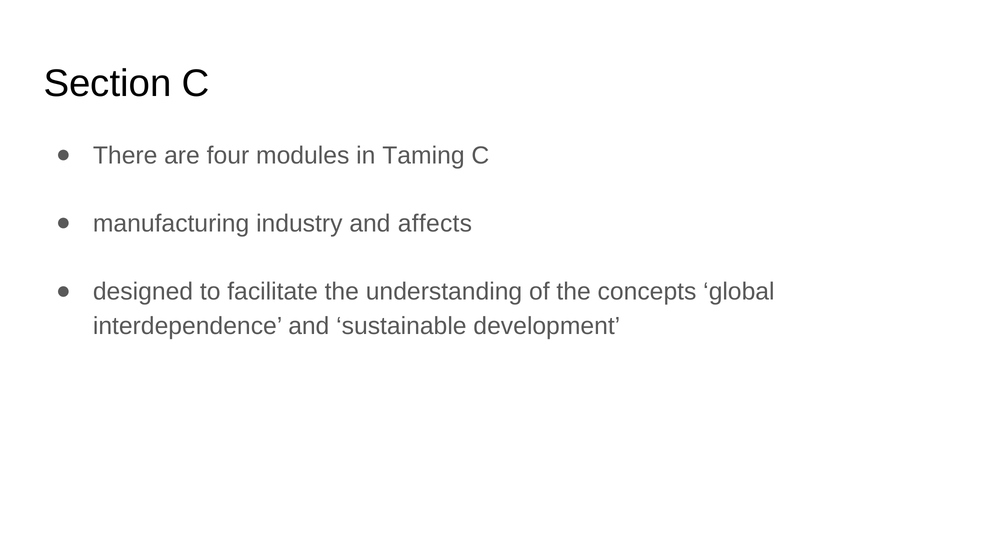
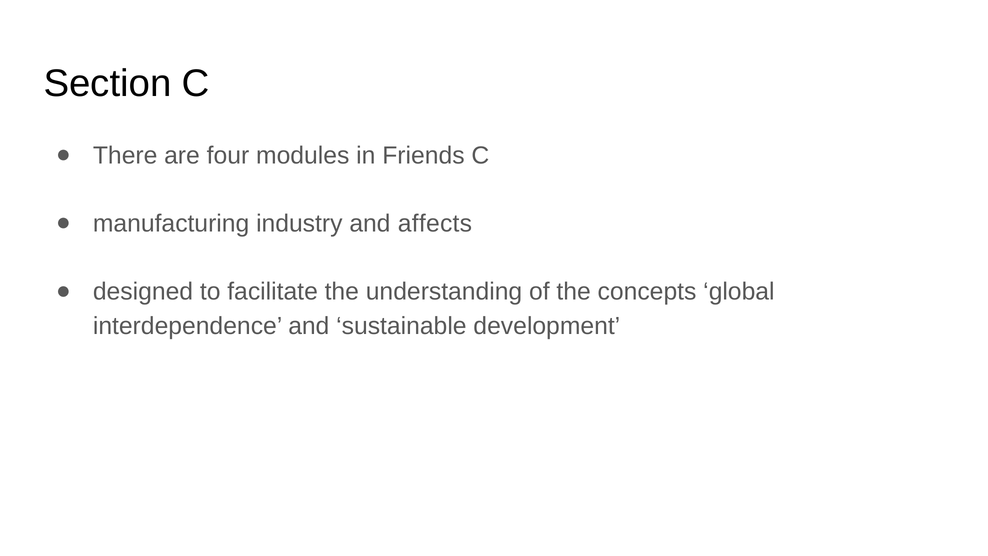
Taming: Taming -> Friends
